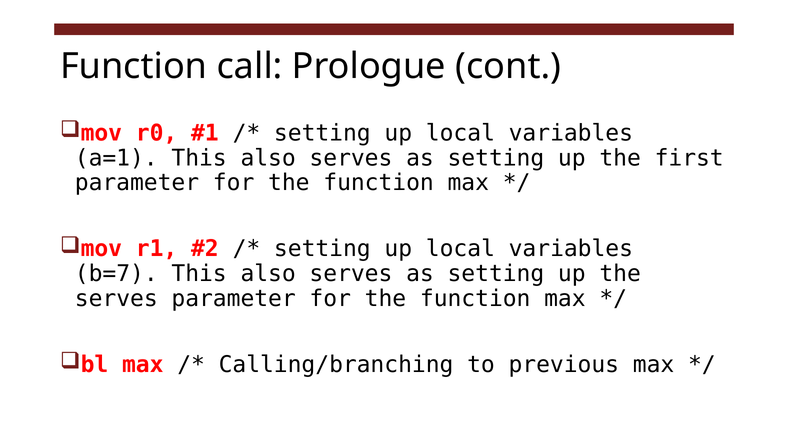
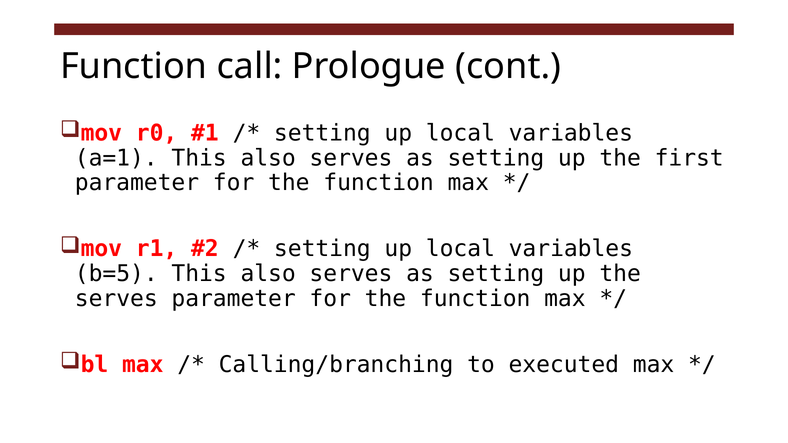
b=7: b=7 -> b=5
previous: previous -> executed
